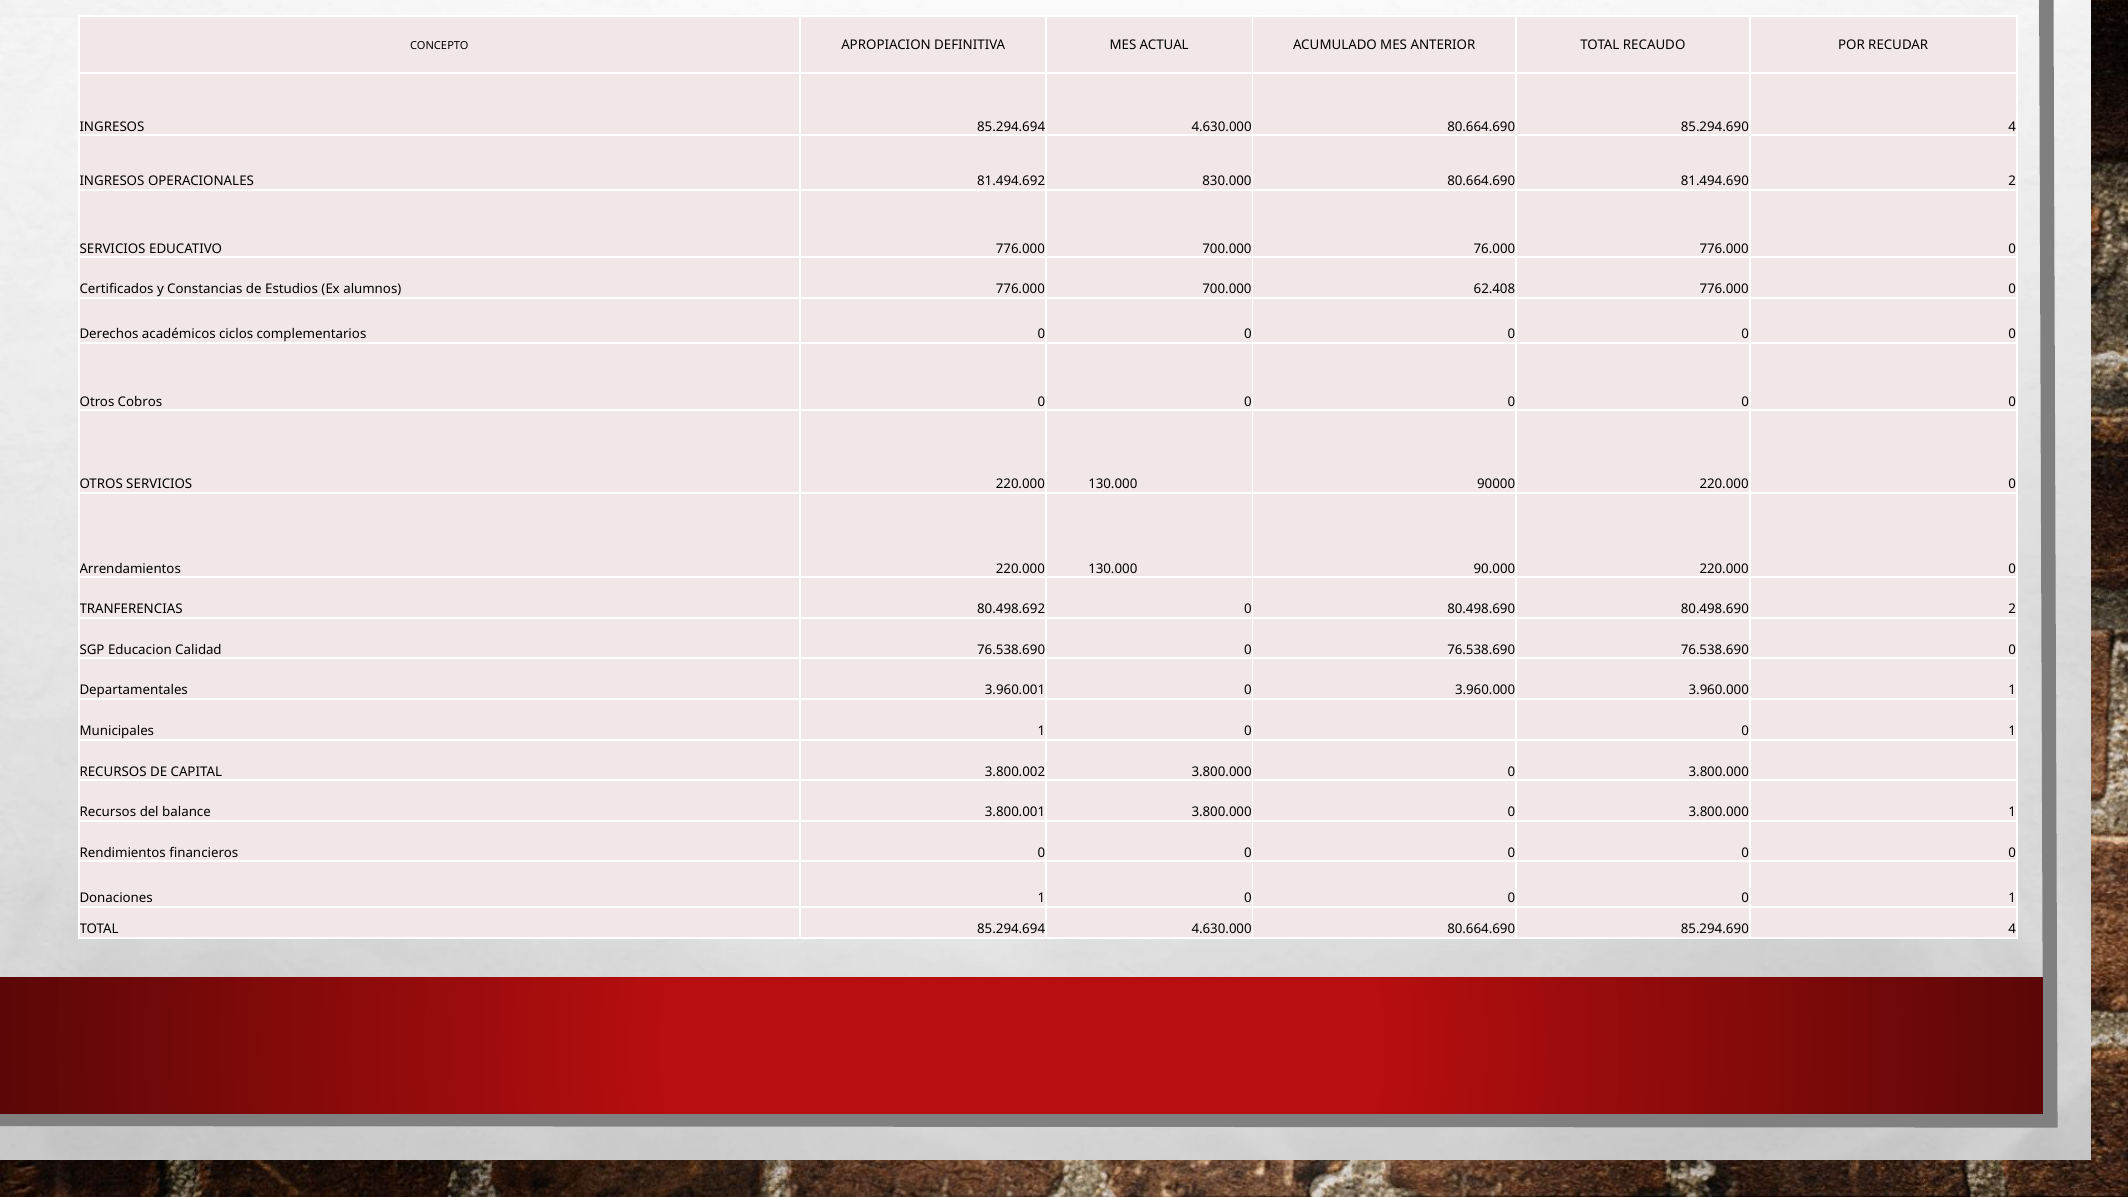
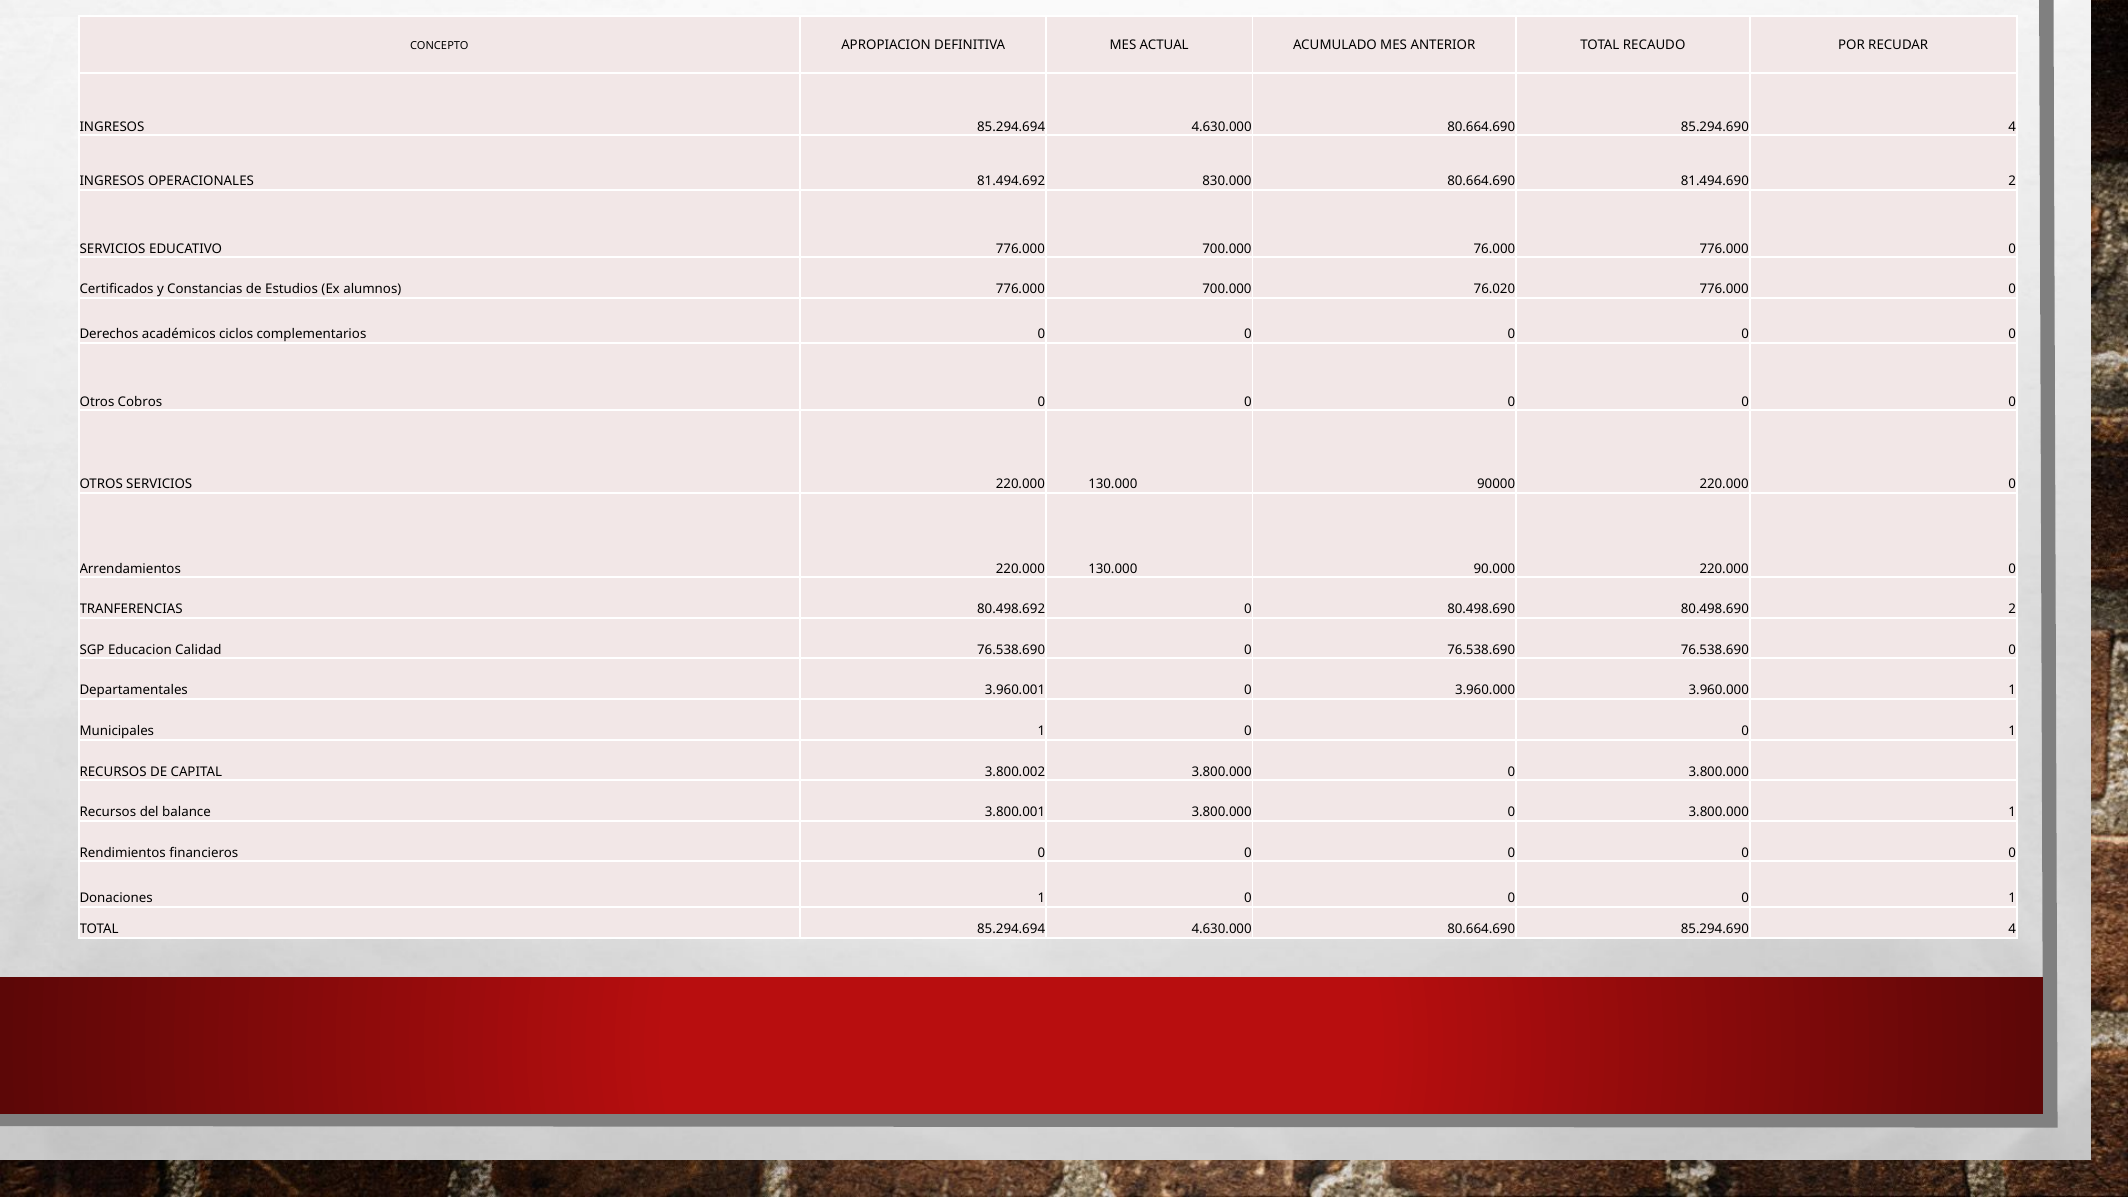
62.408: 62.408 -> 76.020
